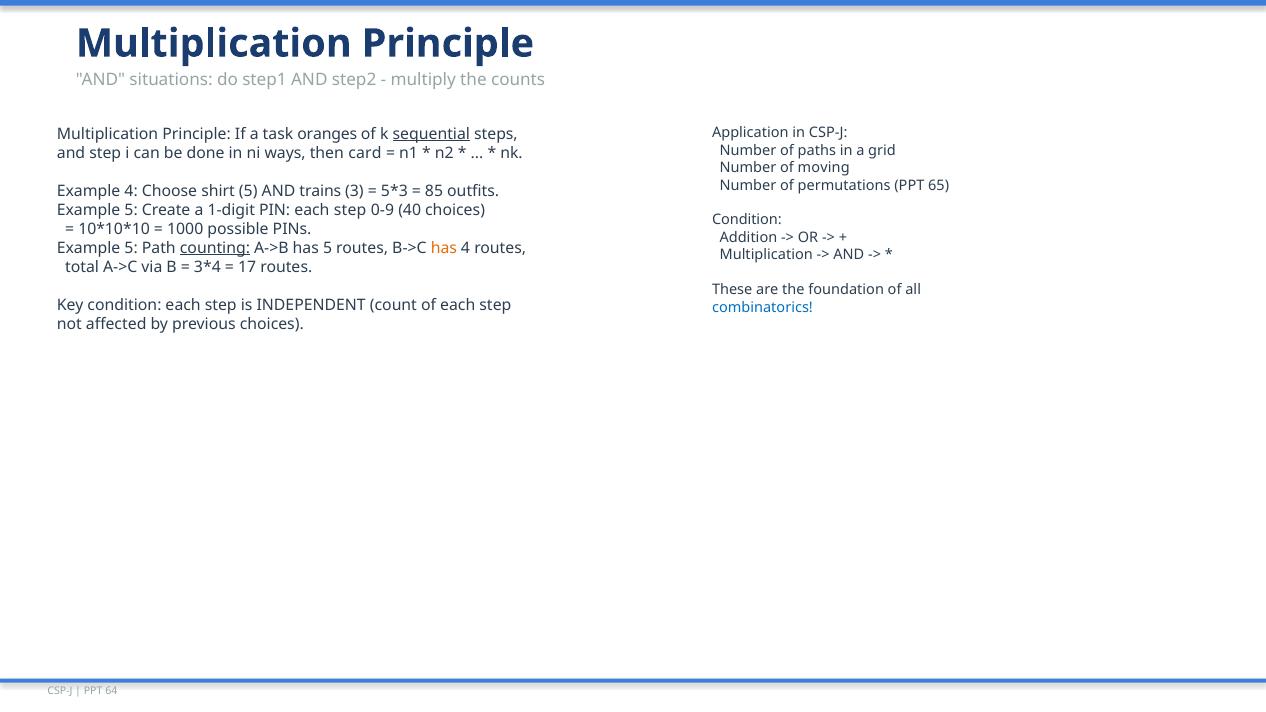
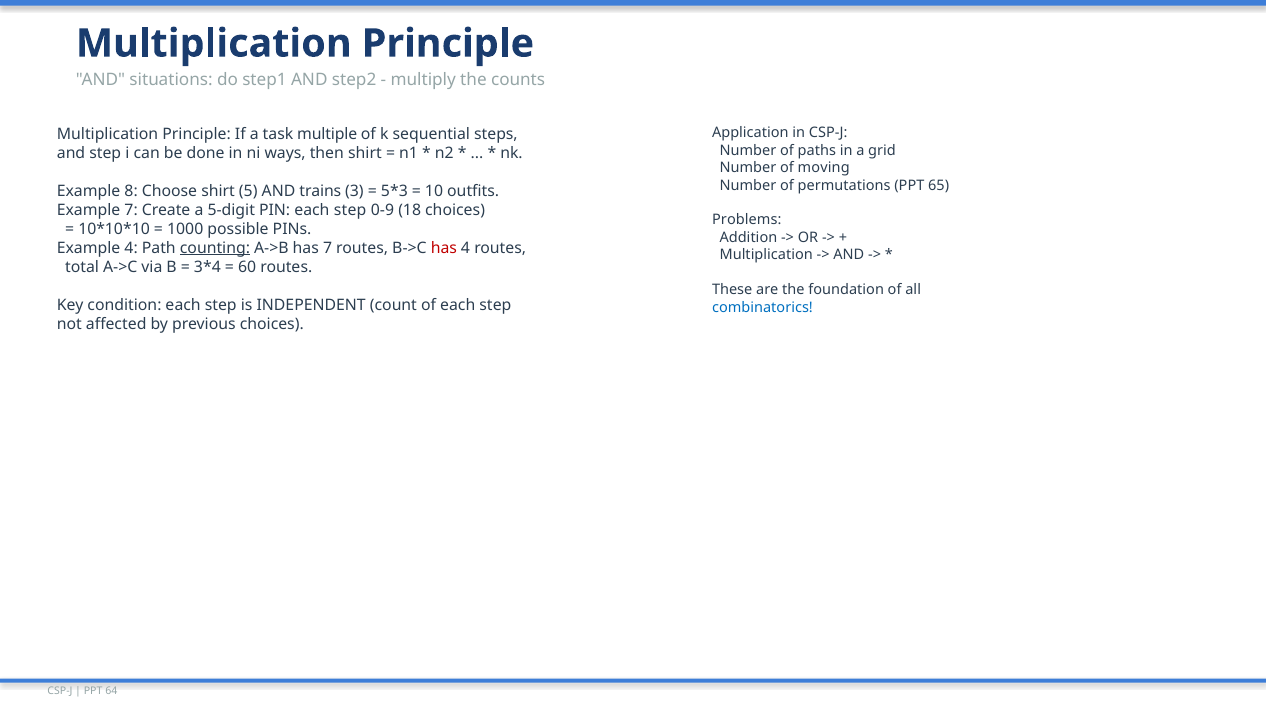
oranges: oranges -> multiple
sequential underline: present -> none
then card: card -> shirt
Example 4: 4 -> 8
85: 85 -> 10
5 at (131, 210): 5 -> 7
1-digit: 1-digit -> 5-digit
40: 40 -> 18
Condition at (747, 220): Condition -> Problems
5 at (131, 248): 5 -> 4
has 5: 5 -> 7
has at (444, 248) colour: orange -> red
17: 17 -> 60
